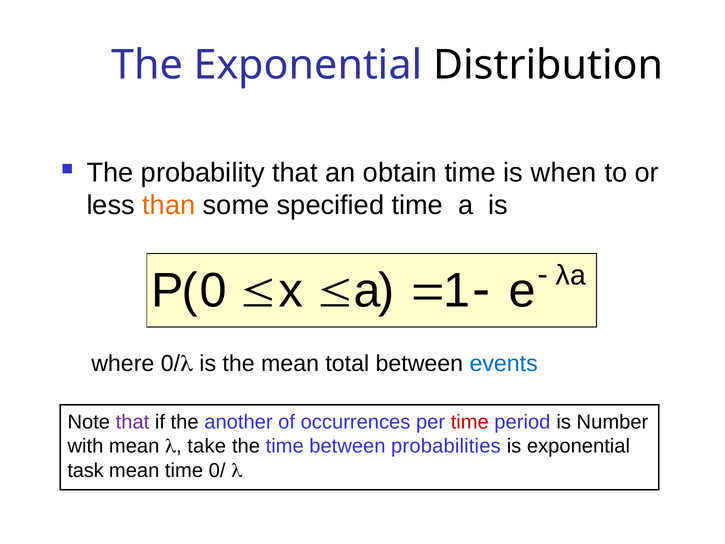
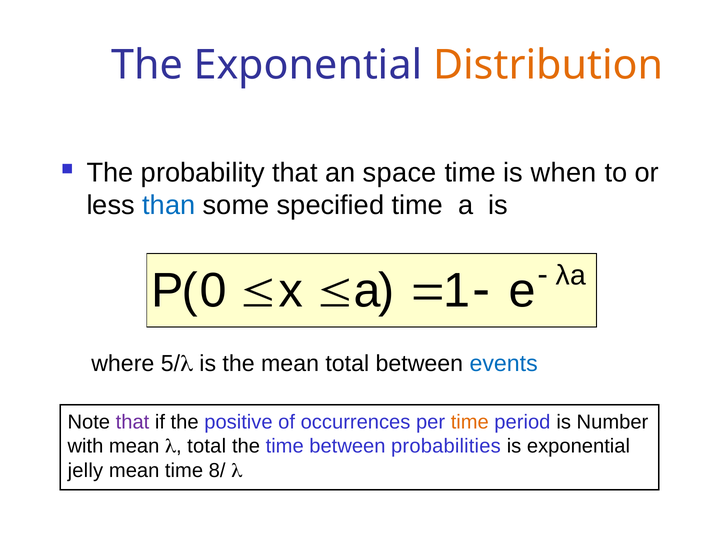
Distribution colour: black -> orange
obtain: obtain -> space
than colour: orange -> blue
where 0/: 0/ -> 5/
another: another -> positive
time at (470, 422) colour: red -> orange
take at (207, 446): take -> total
task: task -> jelly
time 0/: 0/ -> 8/
